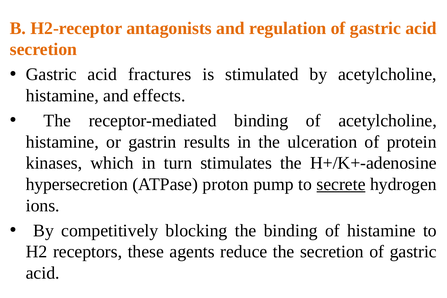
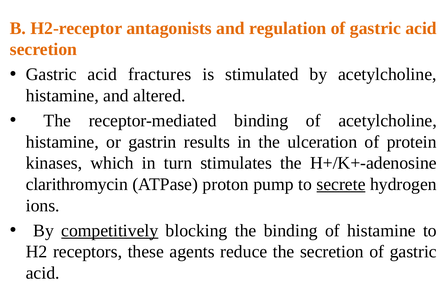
effects: effects -> altered
hypersecretion: hypersecretion -> clarithromycin
competitively underline: none -> present
